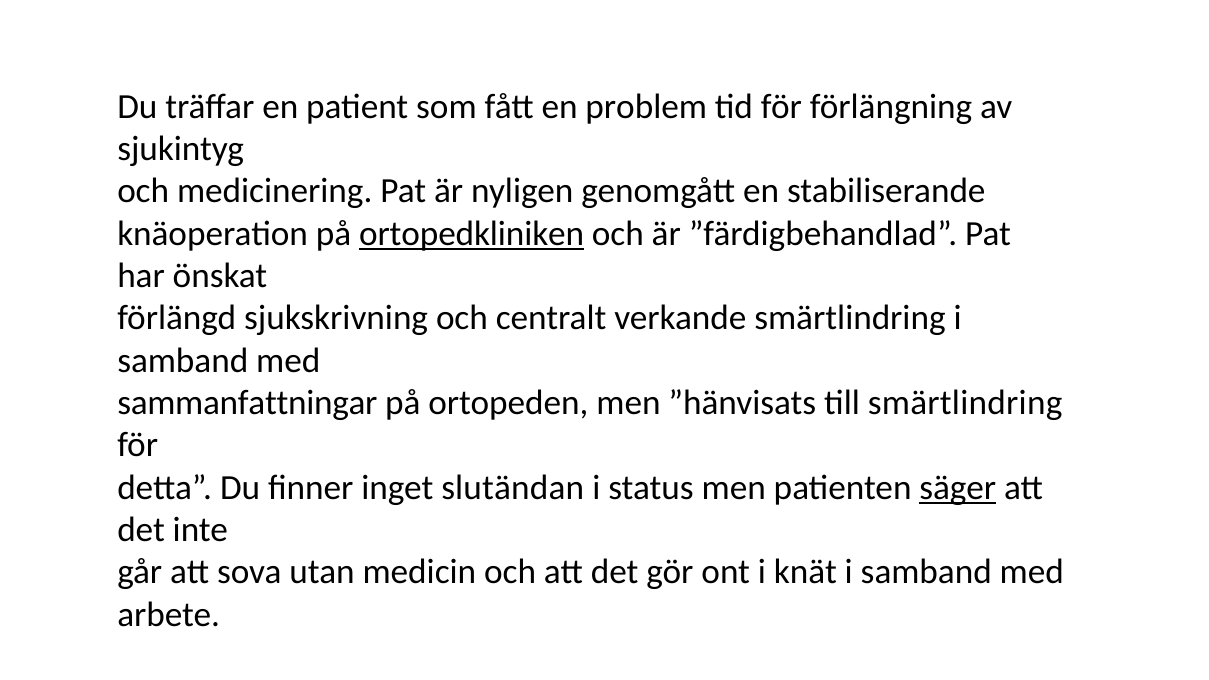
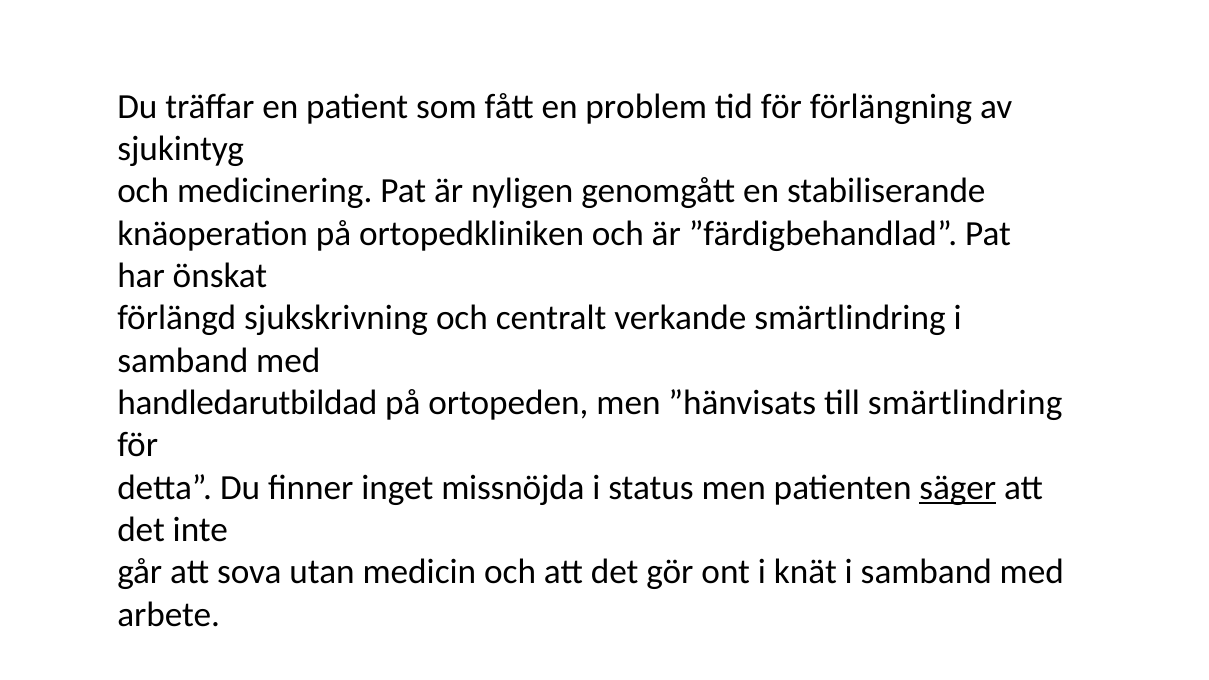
ortopedkliniken underline: present -> none
sammanfattningar: sammanfattningar -> handledarutbildad
slutändan: slutändan -> missnöjda
